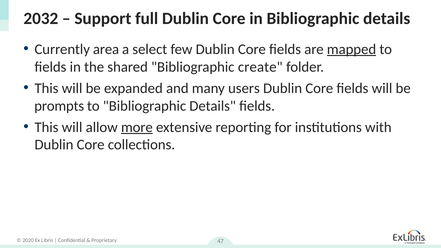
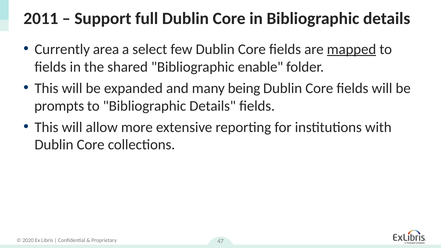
2032: 2032 -> 2011
create: create -> enable
users: users -> being
more underline: present -> none
